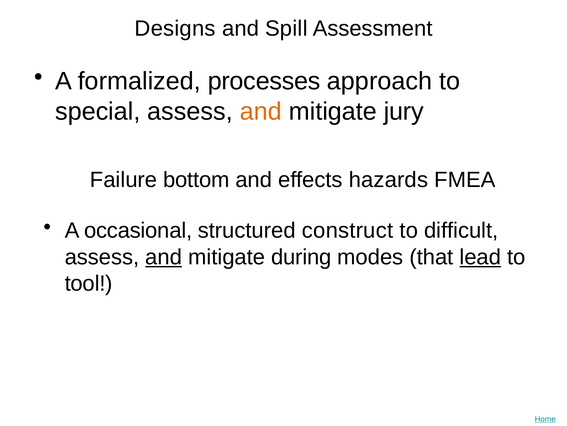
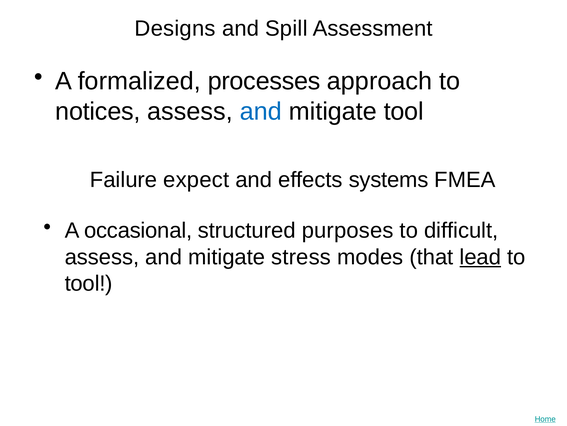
special: special -> notices
and at (261, 111) colour: orange -> blue
mitigate jury: jury -> tool
bottom: bottom -> expect
hazards: hazards -> systems
construct: construct -> purposes
and at (164, 257) underline: present -> none
during: during -> stress
